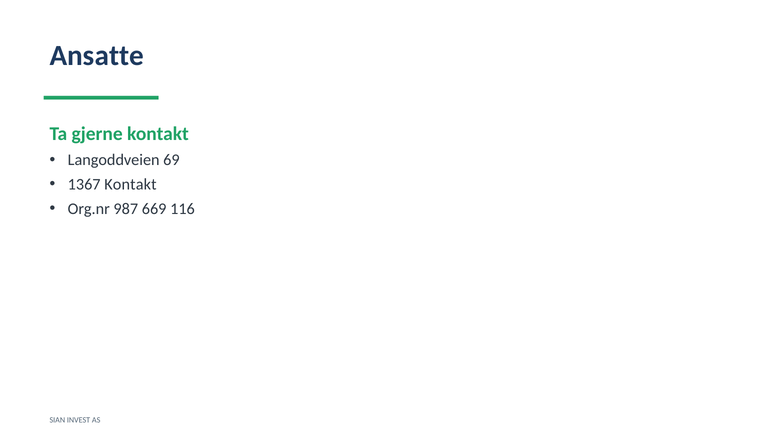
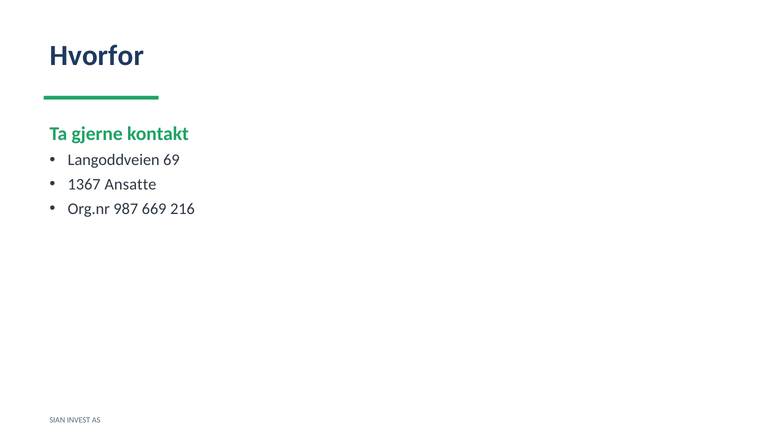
Ansatte: Ansatte -> Hvorfor
1367 Kontakt: Kontakt -> Ansatte
116: 116 -> 216
